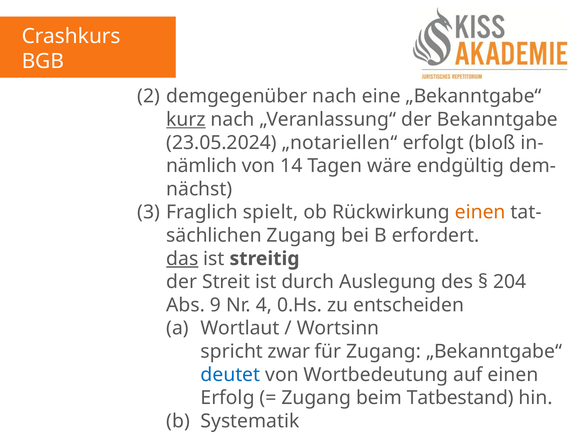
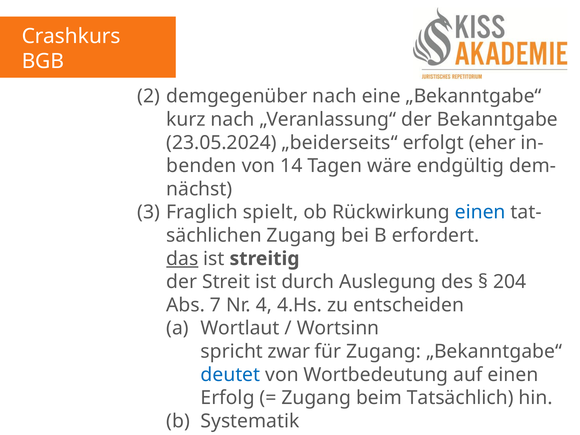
kurz underline: present -> none
„notariellen“: „notariellen“ -> „beiderseits“
bloß: bloß -> eher
nämlich: nämlich -> benden
einen at (480, 212) colour: orange -> blue
9: 9 -> 7
0.Hs: 0.Hs -> 4.Hs
Tatbestand: Tatbestand -> Tatsächlich
